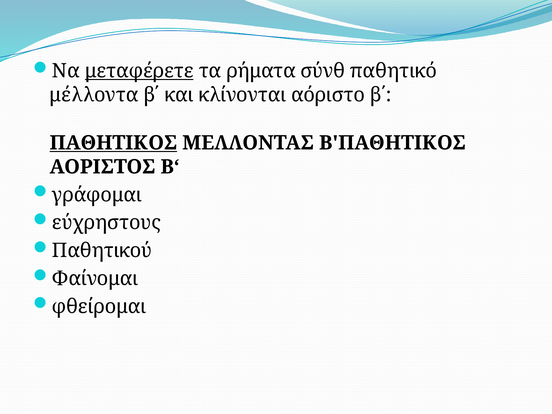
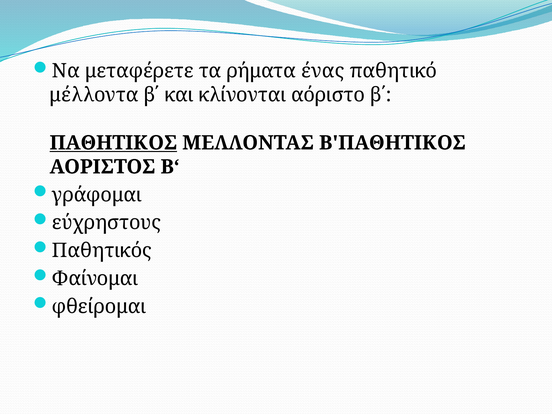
μεταφέρετε underline: present -> none
σύνθ: σύνθ -> ένας
Παθητικού: Παθητικού -> Παθητικός
